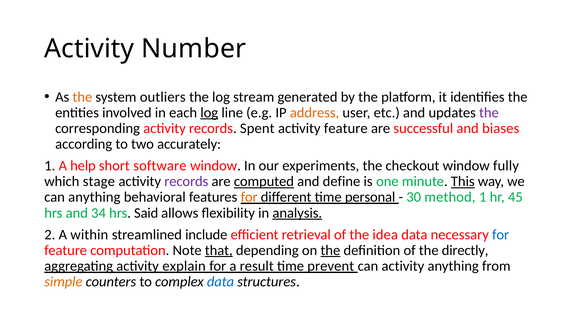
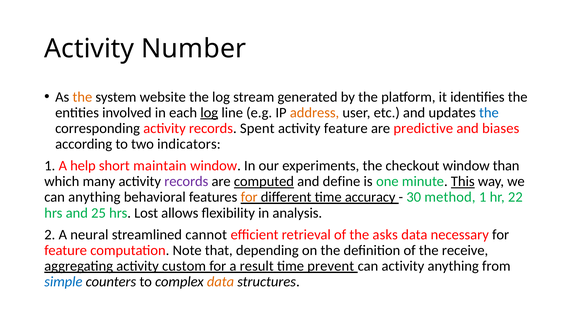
outliers: outliers -> website
the at (489, 113) colour: purple -> blue
successful: successful -> predictive
accurately: accurately -> indicators
software: software -> maintain
fully: fully -> than
stage: stage -> many
personal: personal -> accuracy
45: 45 -> 22
34: 34 -> 25
Said: Said -> Lost
analysis underline: present -> none
within: within -> neural
include: include -> cannot
idea: idea -> asks
for at (501, 234) colour: blue -> black
that underline: present -> none
the at (330, 250) underline: present -> none
directly: directly -> receive
explain: explain -> custom
simple colour: orange -> blue
data at (221, 282) colour: blue -> orange
